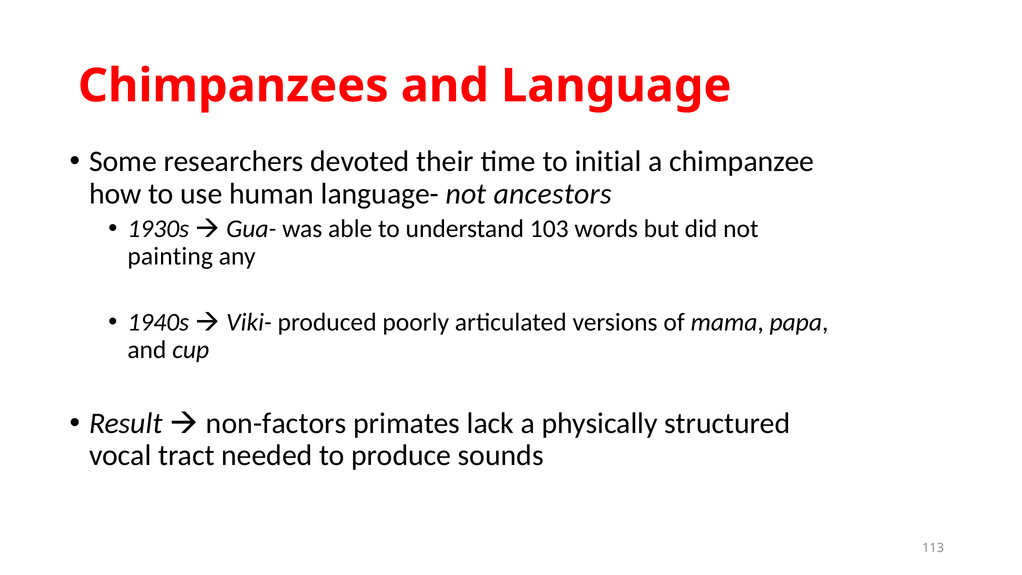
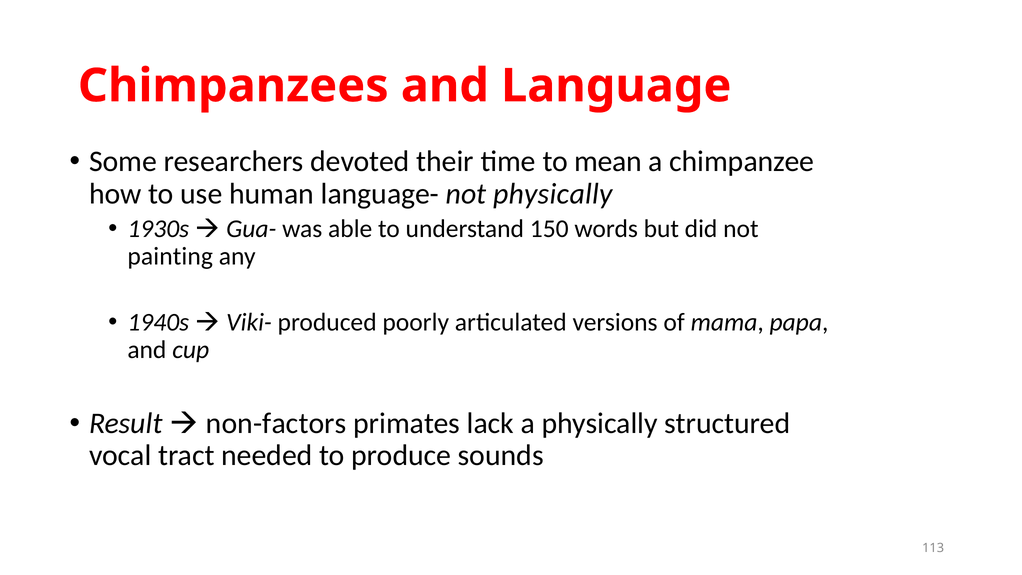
initial: initial -> mean
not ancestors: ancestors -> physically
103: 103 -> 150
